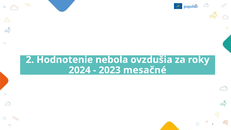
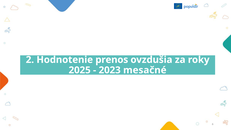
nebola: nebola -> prenos
2024: 2024 -> 2025
